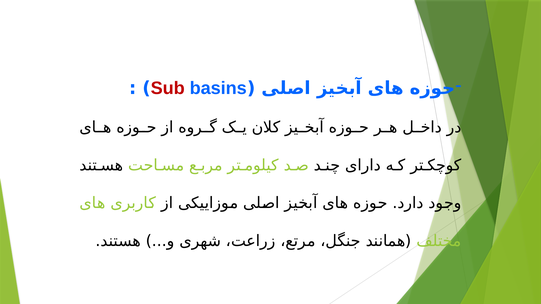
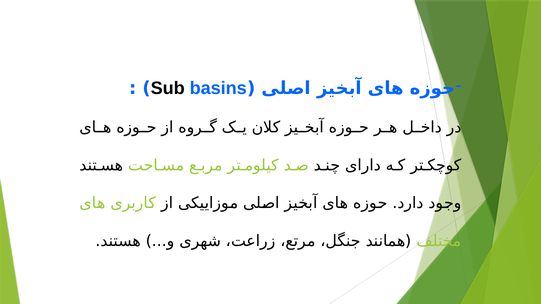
Sub colour: red -> black
